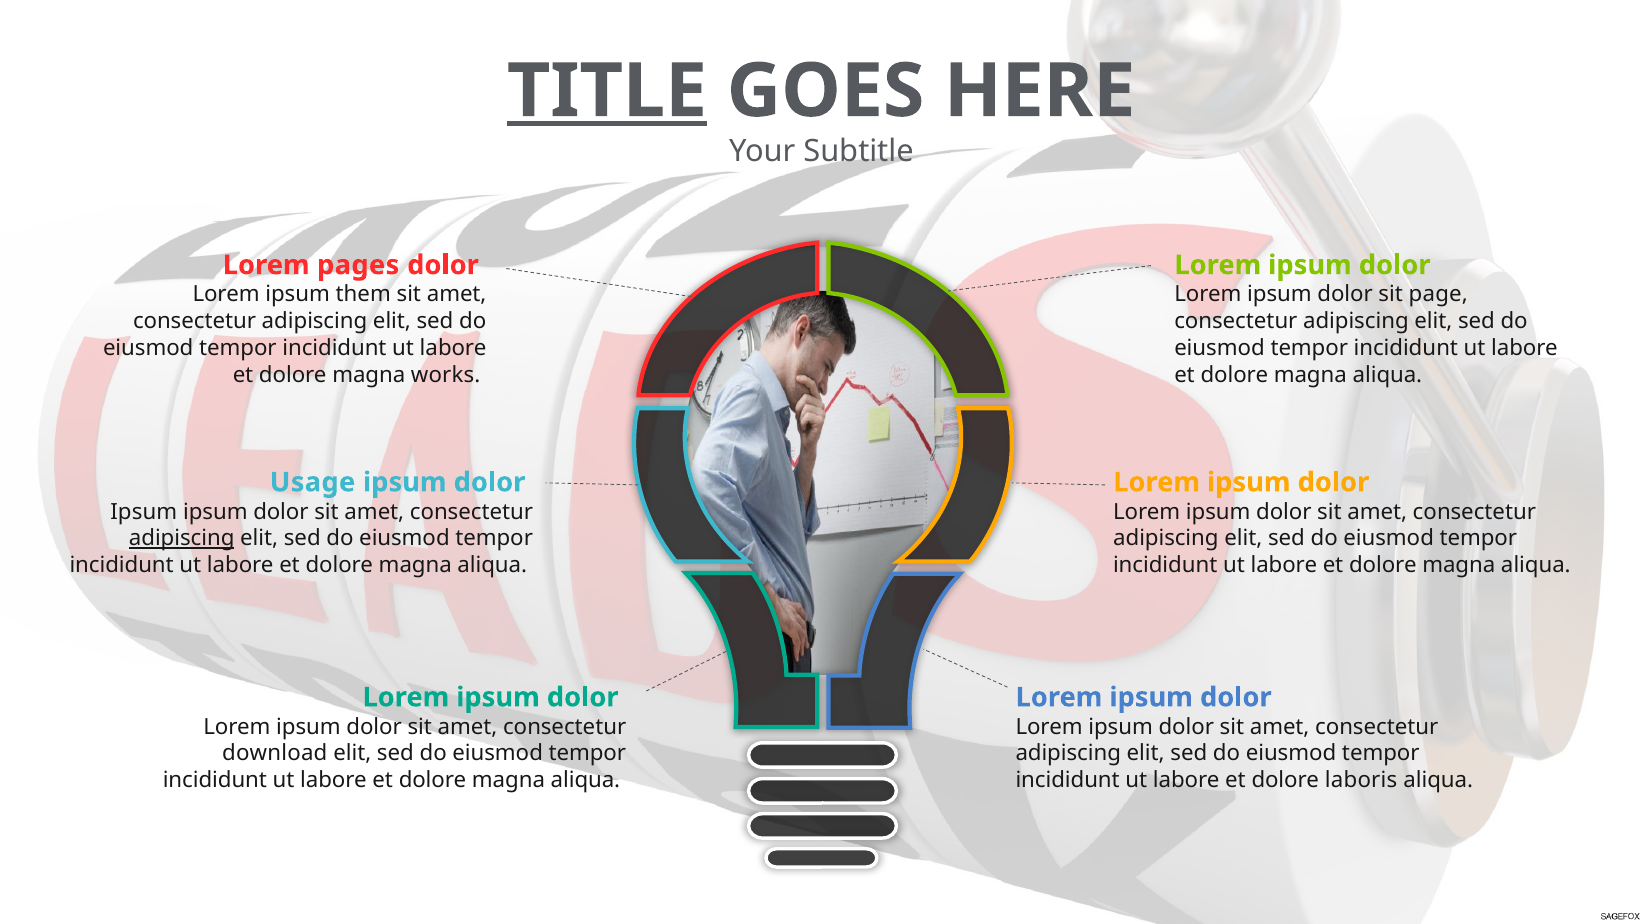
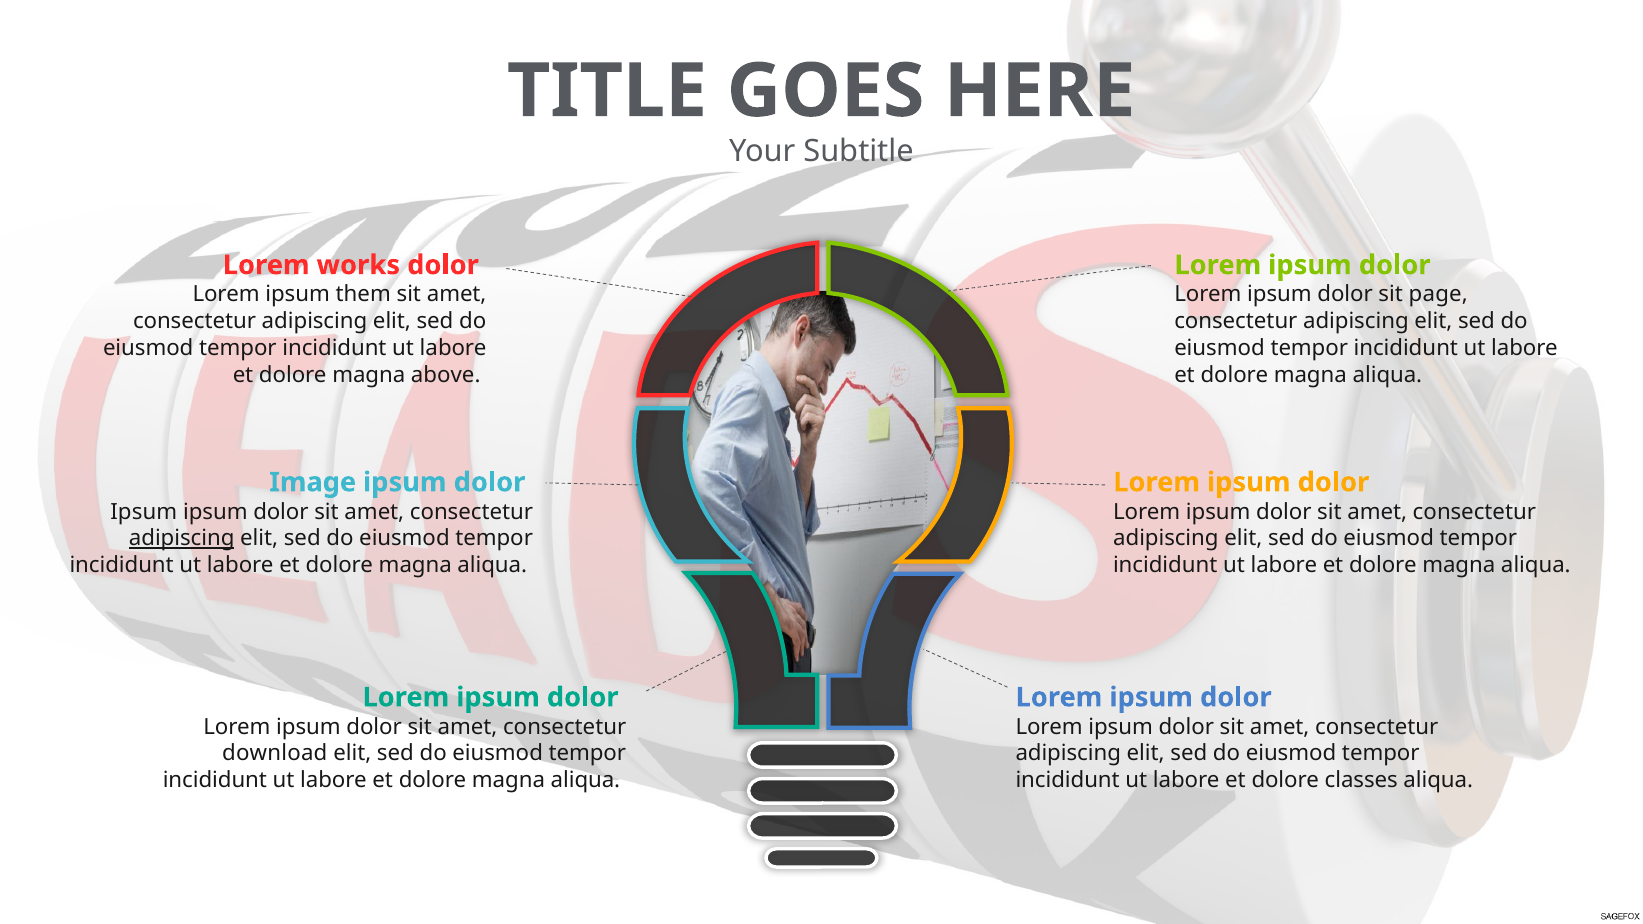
TITLE underline: present -> none
pages: pages -> works
works: works -> above
Usage: Usage -> Image
laboris: laboris -> classes
